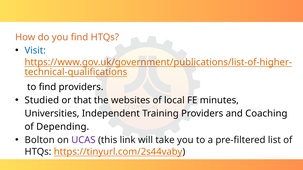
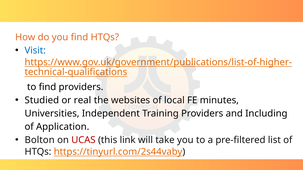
that: that -> real
Coaching: Coaching -> Including
Depending: Depending -> Application
UCAS colour: purple -> red
